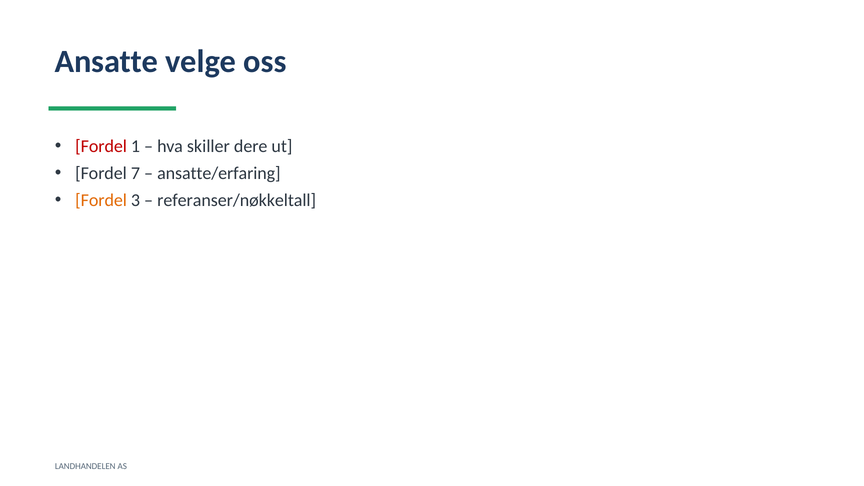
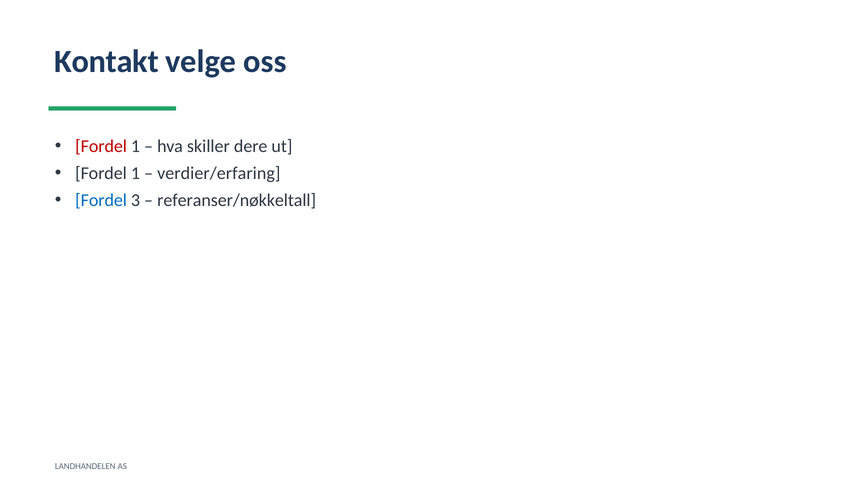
Ansatte: Ansatte -> Kontakt
7 at (135, 173): 7 -> 1
ansatte/erfaring: ansatte/erfaring -> verdier/erfaring
Fordel at (101, 200) colour: orange -> blue
